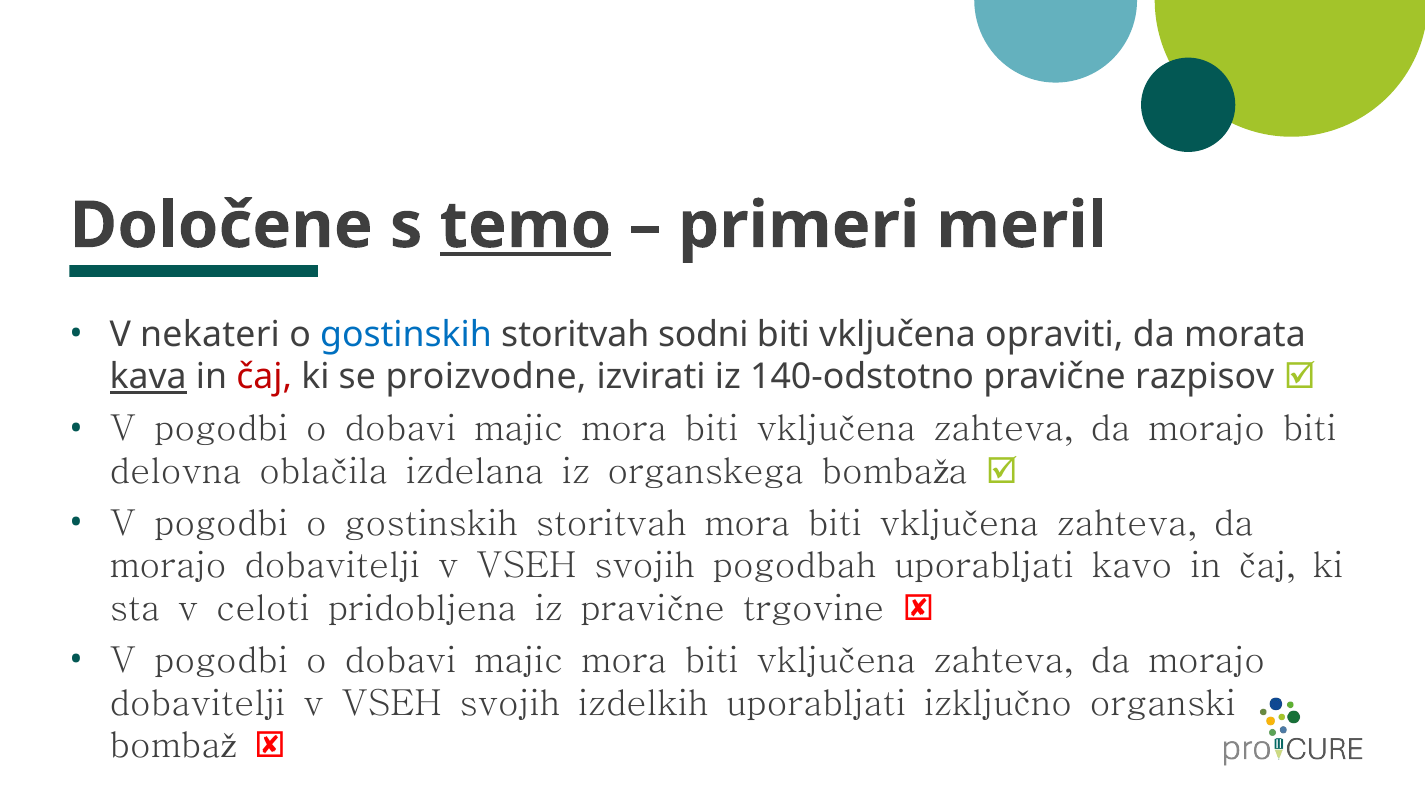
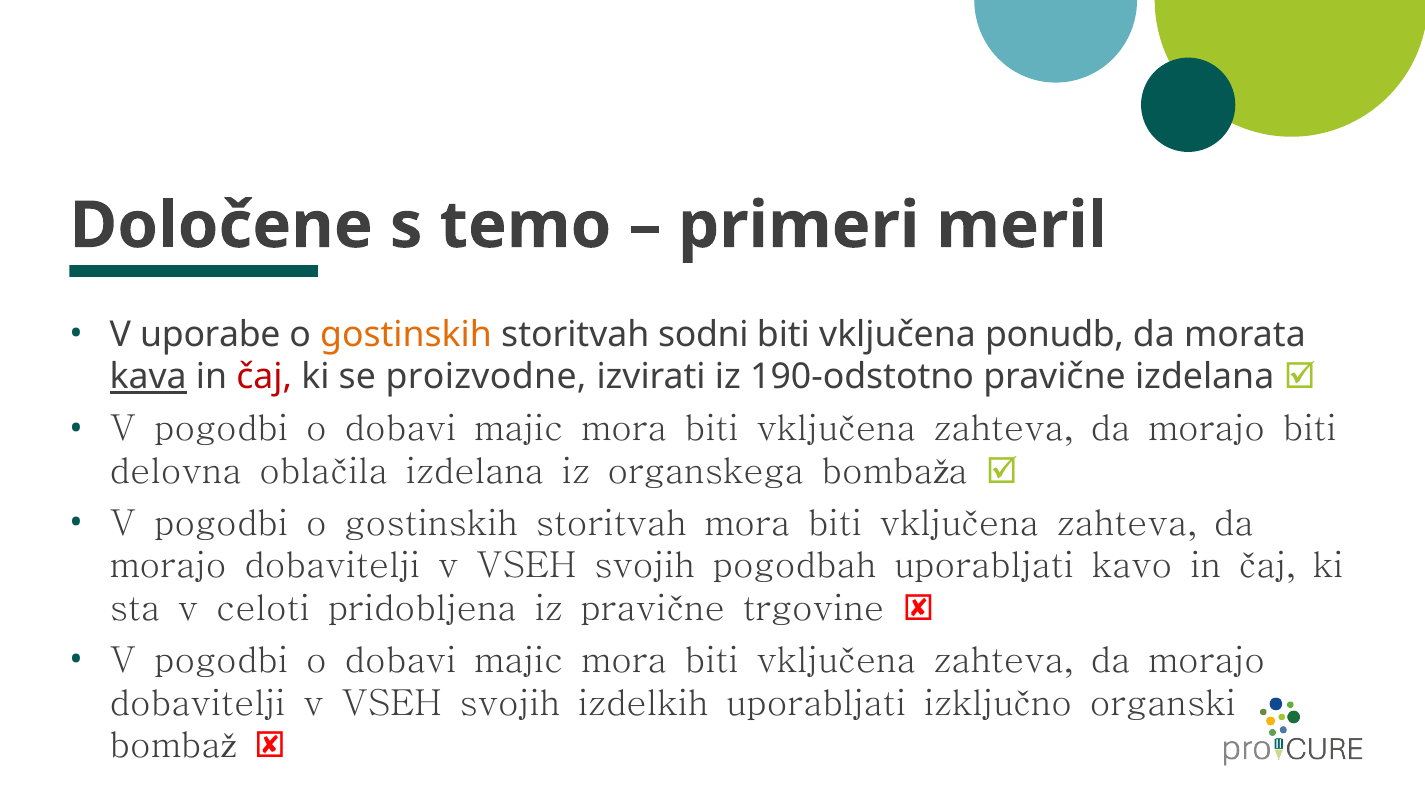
temo underline: present -> none
nekateri: nekateri -> uporabe
gostinskih at (406, 334) colour: blue -> orange
opraviti: opraviti -> ponudb
140-odstotno: 140-odstotno -> 190-odstotno
pravične razpisov: razpisov -> izdelana
